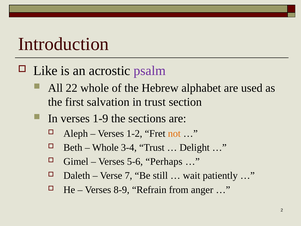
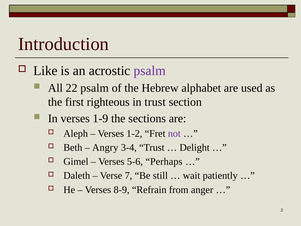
22 whole: whole -> psalm
salvation: salvation -> righteous
not colour: orange -> purple
Whole at (105, 147): Whole -> Angry
